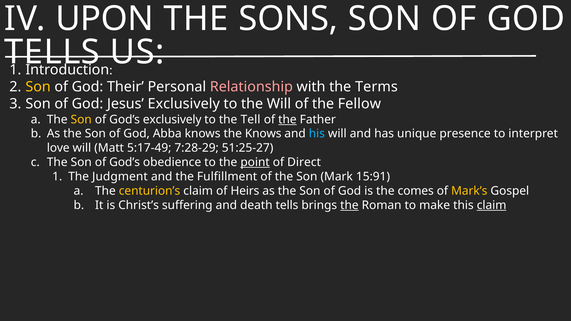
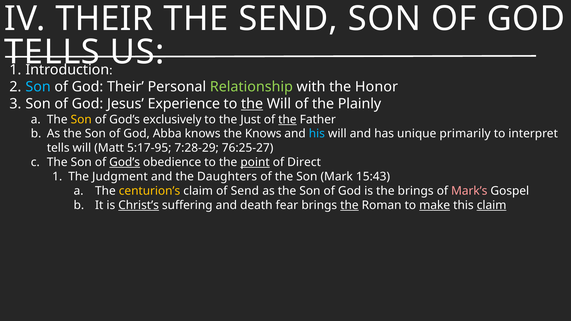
IV UPON: UPON -> THEIR
THE SONS: SONS -> SEND
Son at (38, 87) colour: yellow -> light blue
Relationship colour: pink -> light green
Terms: Terms -> Honor
Jesus Exclusively: Exclusively -> Experience
the at (252, 104) underline: none -> present
Fellow: Fellow -> Plainly
Tell: Tell -> Just
presence: presence -> primarily
love at (58, 148): love -> tells
5:17-49: 5:17-49 -> 5:17-95
51:25-27: 51:25-27 -> 76:25-27
God’s at (125, 162) underline: none -> present
Fulfillment: Fulfillment -> Daughters
15:91: 15:91 -> 15:43
of Heirs: Heirs -> Send
the comes: comes -> brings
Mark’s colour: yellow -> pink
Christ’s underline: none -> present
death tells: tells -> fear
make underline: none -> present
